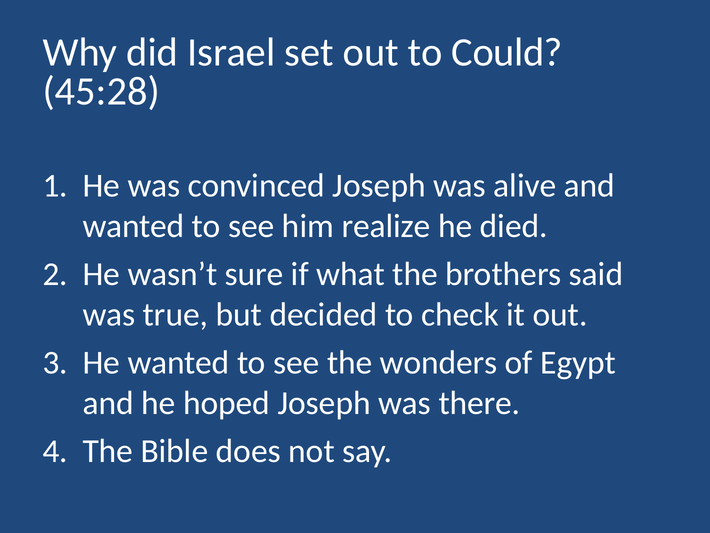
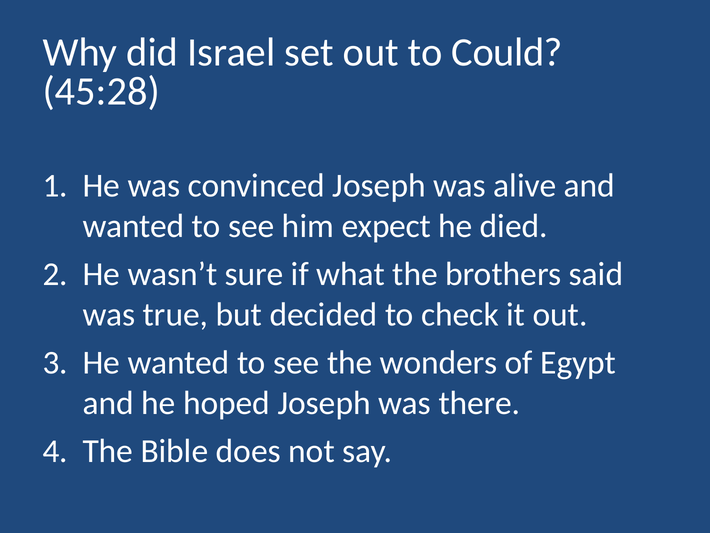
realize: realize -> expect
